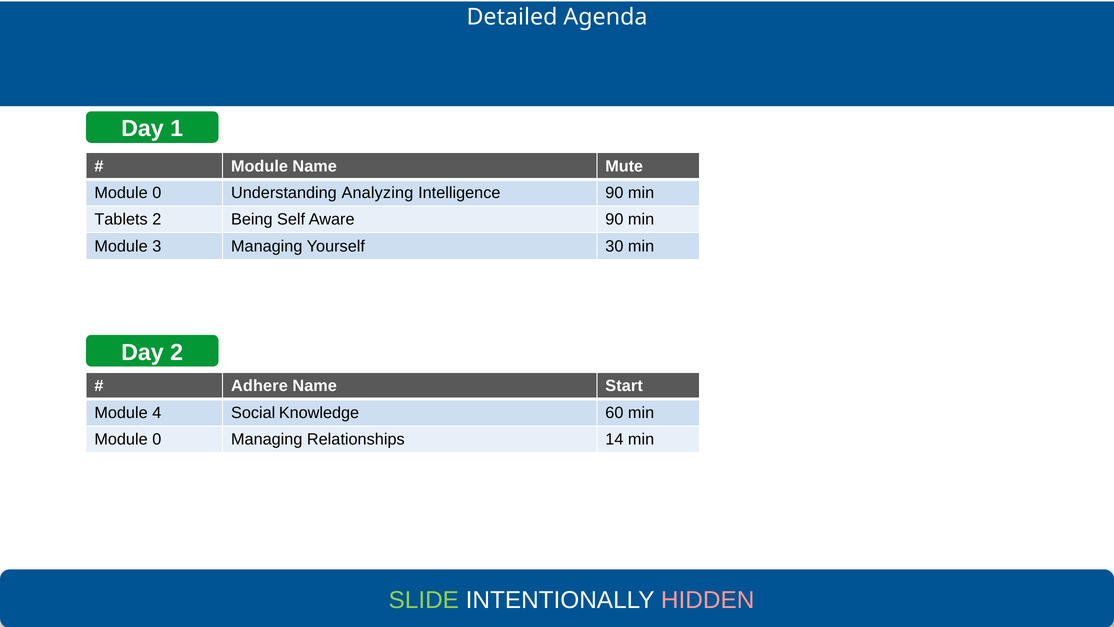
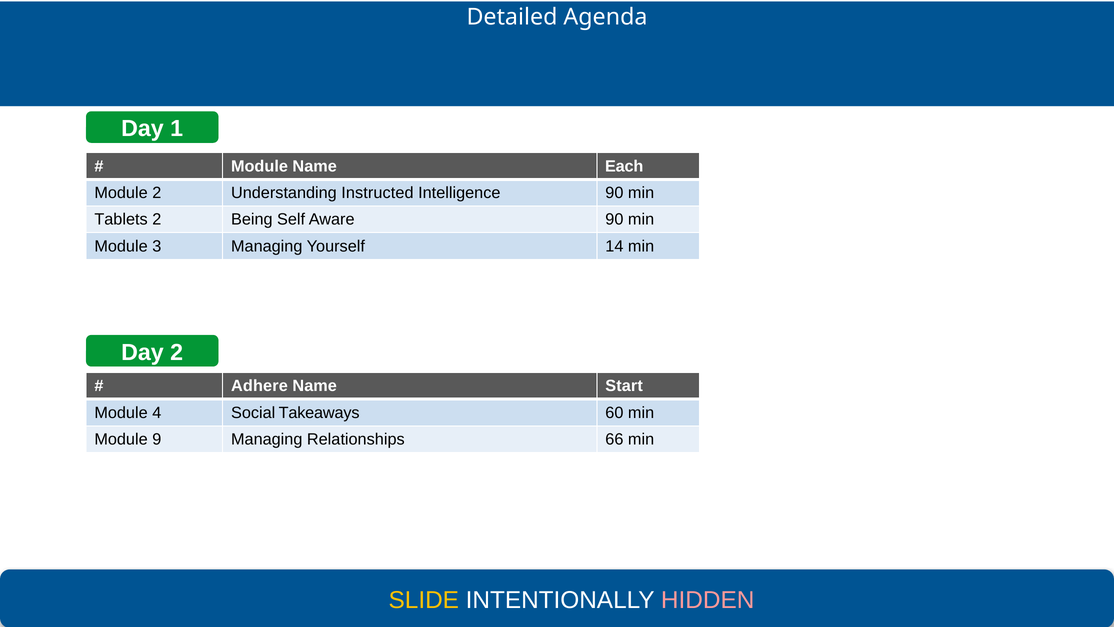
Mute: Mute -> Each
0 at (157, 193): 0 -> 2
Analyzing: Analyzing -> Instructed
30: 30 -> 14
Knowledge: Knowledge -> Takeaways
0 at (157, 439): 0 -> 9
14: 14 -> 66
SLIDE colour: light green -> yellow
